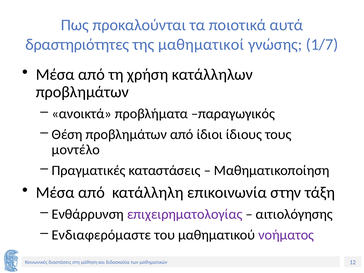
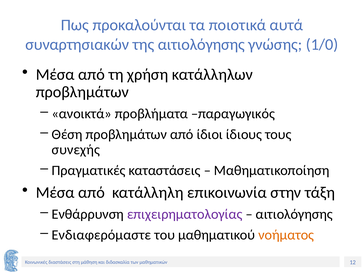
δραστηριότητες: δραστηριότητες -> συναρτησιακών
της μαθηματικοί: μαθηματικοί -> αιτιολόγησης
1/7: 1/7 -> 1/0
μοντέλο: μοντέλο -> συνεχής
νοήματος colour: purple -> orange
